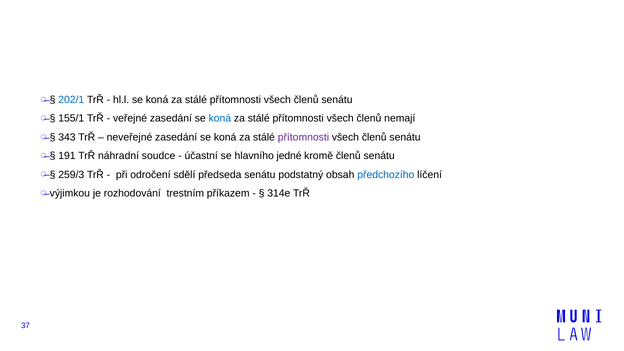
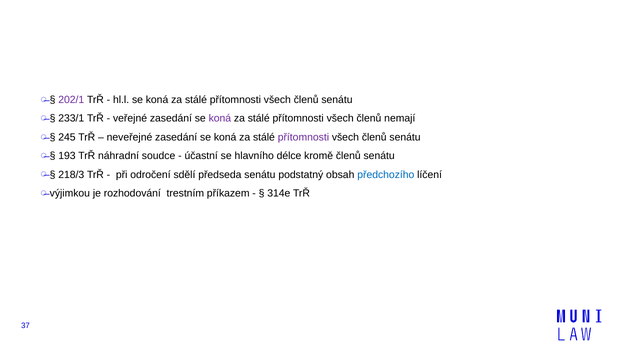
202/1 colour: blue -> purple
155/1: 155/1 -> 233/1
koná at (220, 118) colour: blue -> purple
343: 343 -> 245
191: 191 -> 193
jedné: jedné -> délce
259/3: 259/3 -> 218/3
